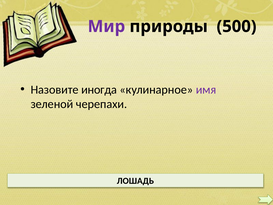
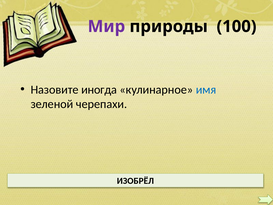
500: 500 -> 100
имя colour: purple -> blue
ЛОШАДЬ: ЛОШАДЬ -> ИЗОБРЁЛ
